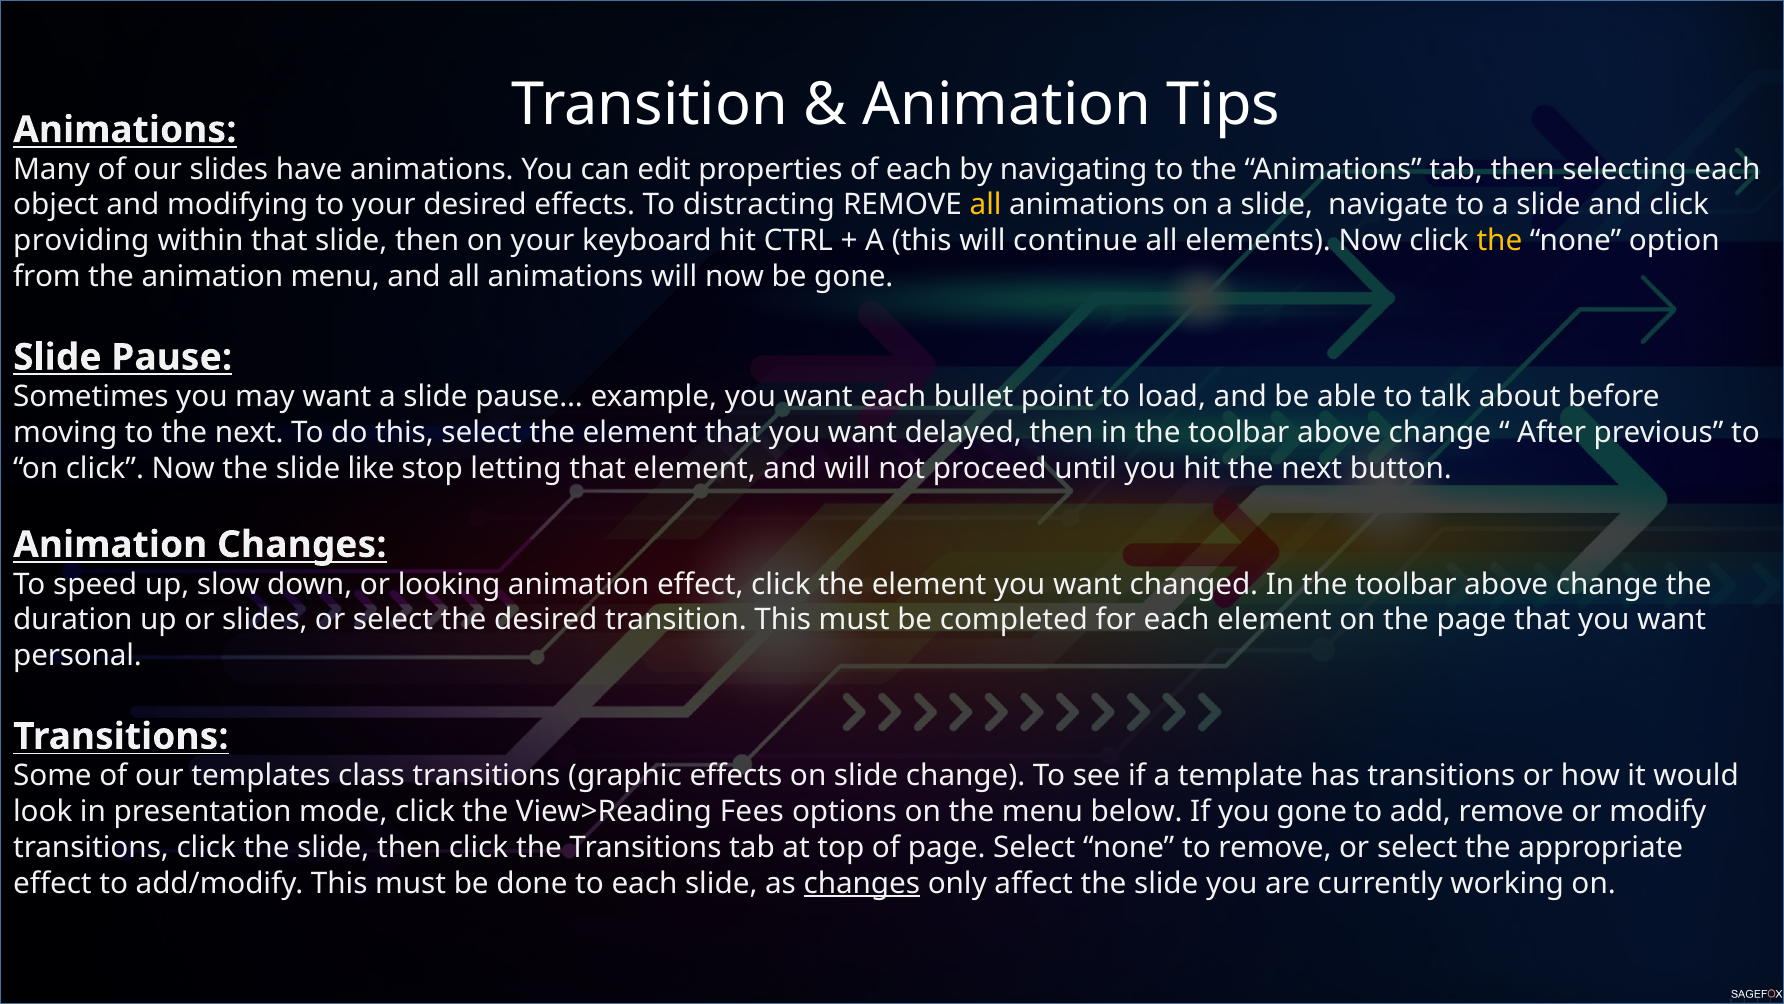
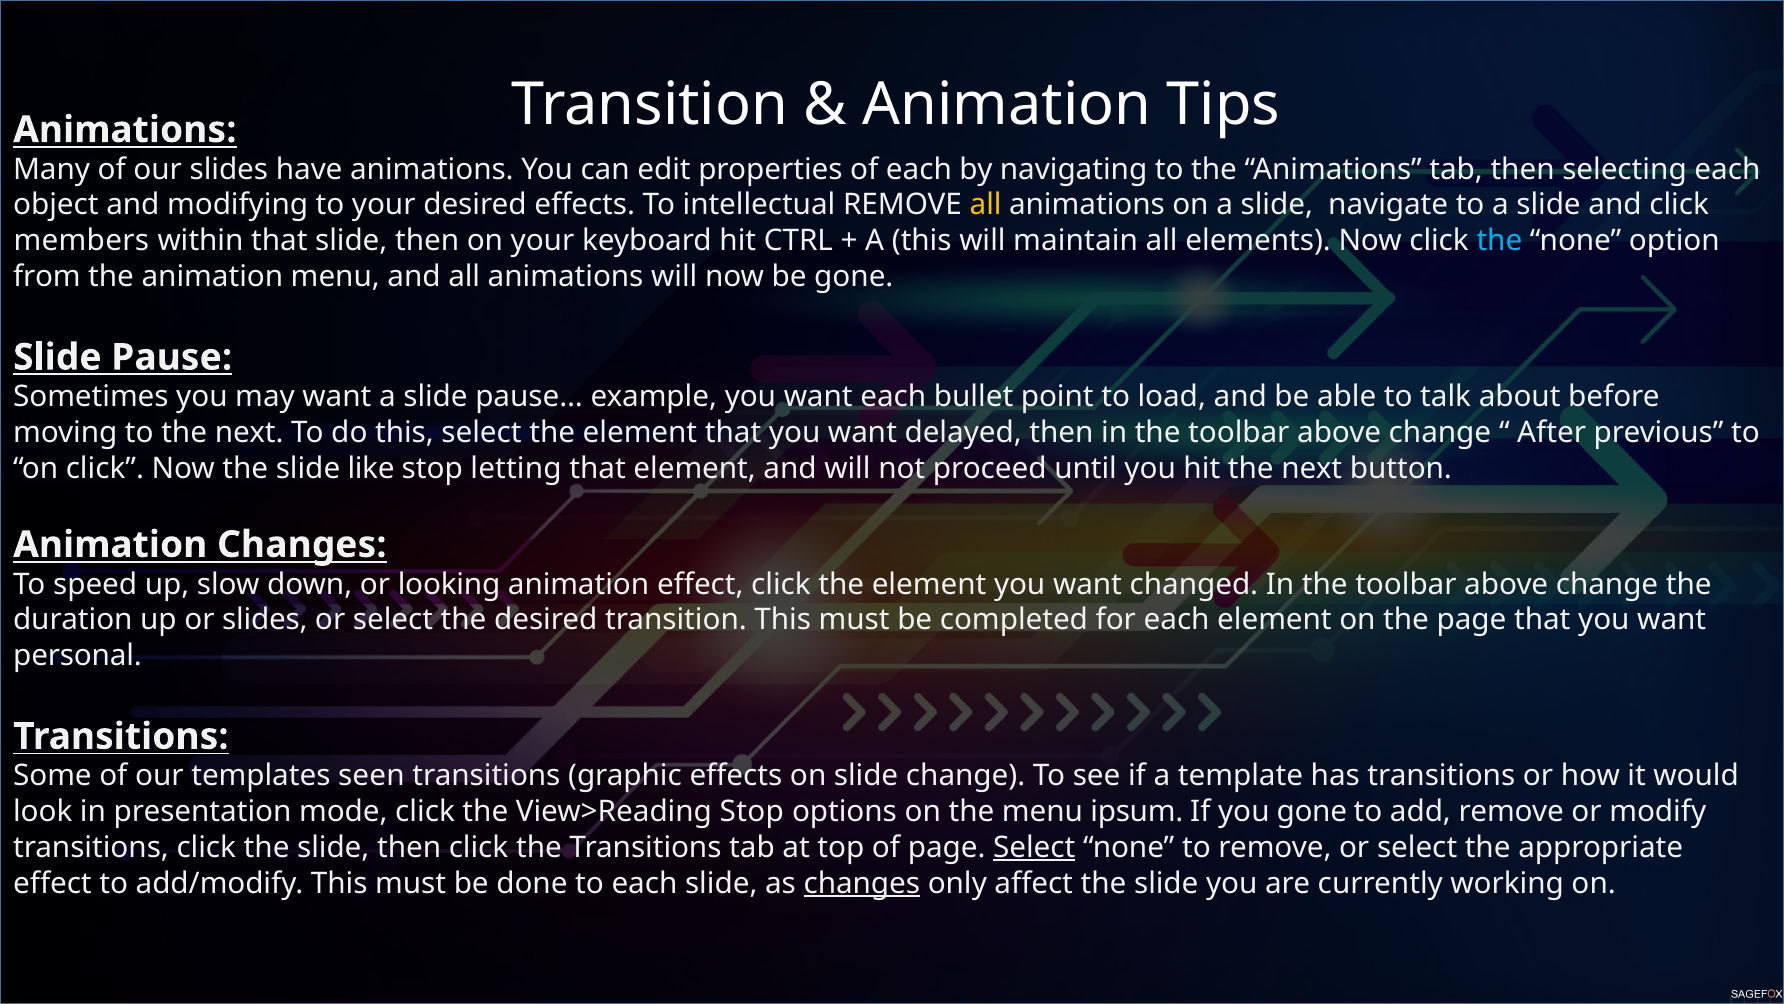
distracting: distracting -> intellectual
providing: providing -> members
continue: continue -> maintain
the at (1499, 241) colour: yellow -> light blue
class: class -> seen
View>Reading Fees: Fees -> Stop
below: below -> ipsum
Select at (1034, 847) underline: none -> present
